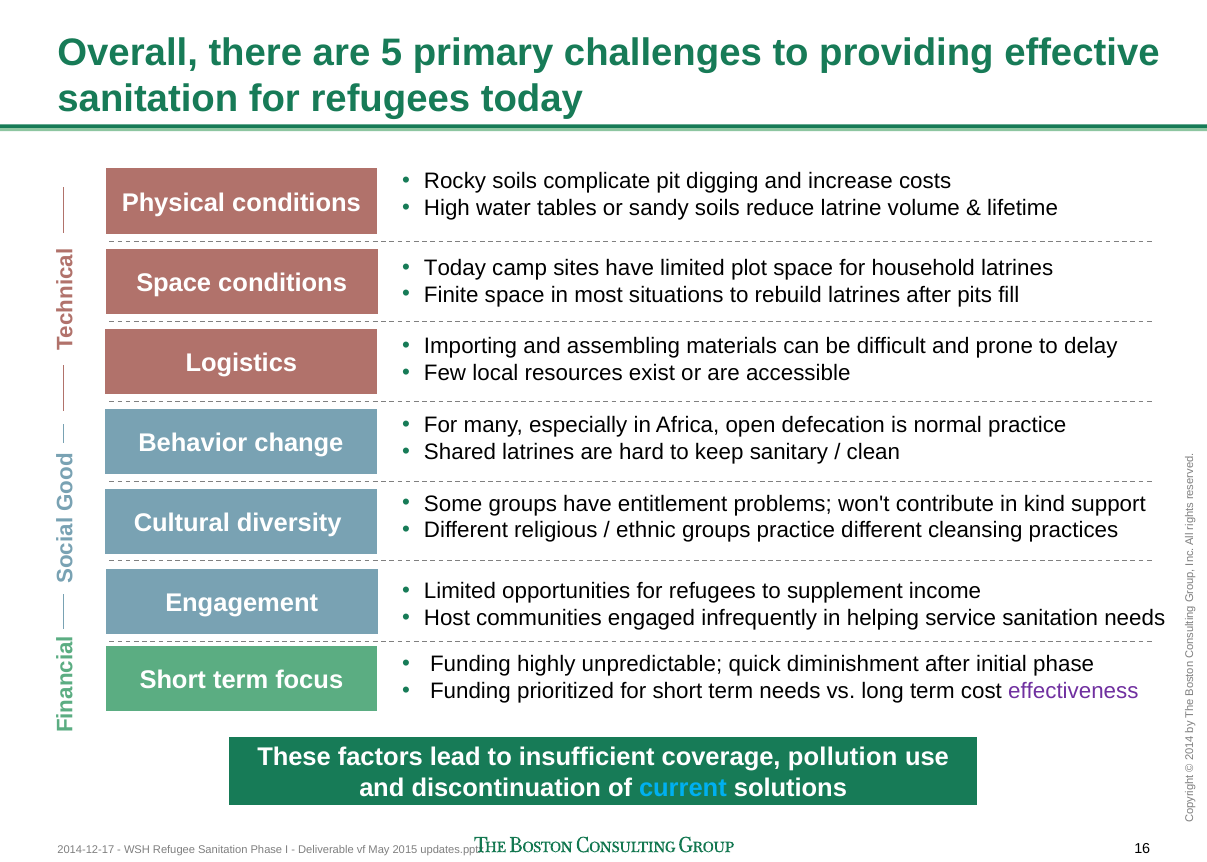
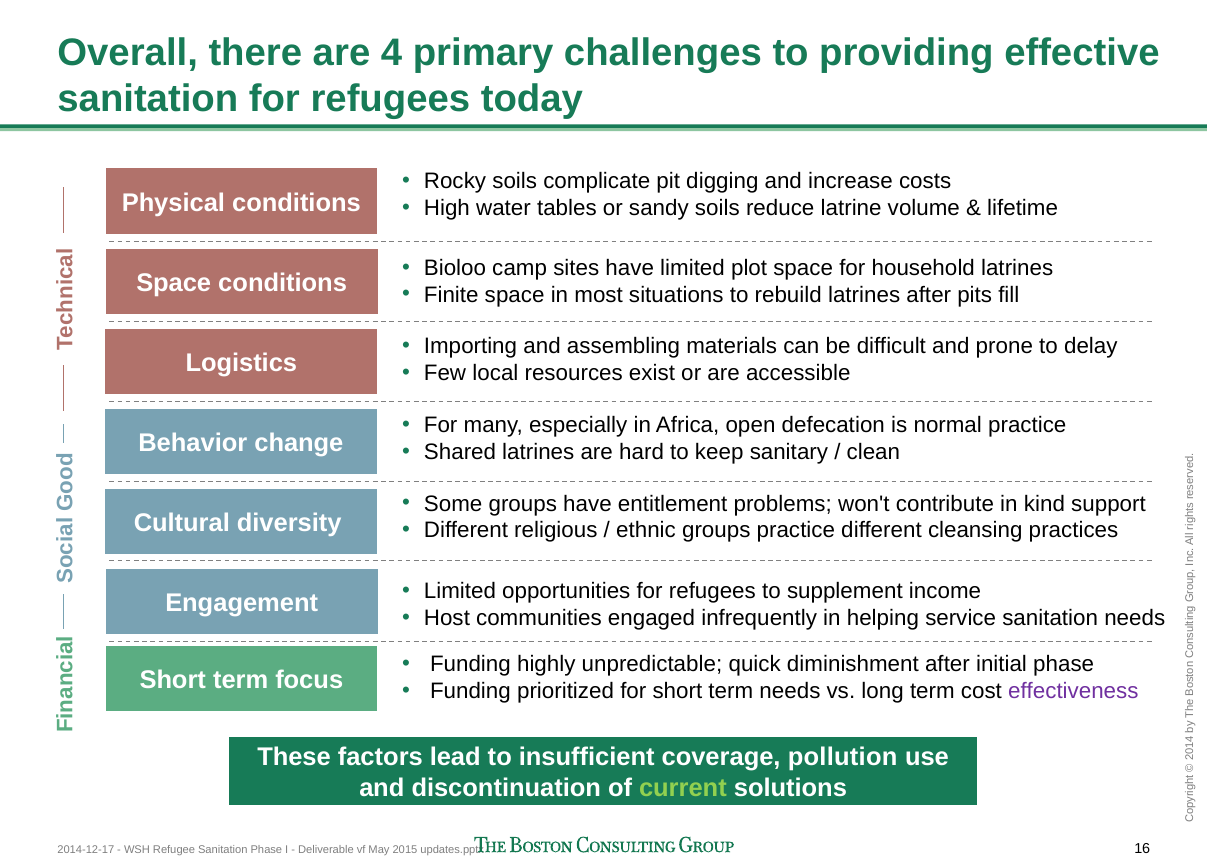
are 5: 5 -> 4
Today at (455, 268): Today -> Bioloo
current colour: light blue -> light green
